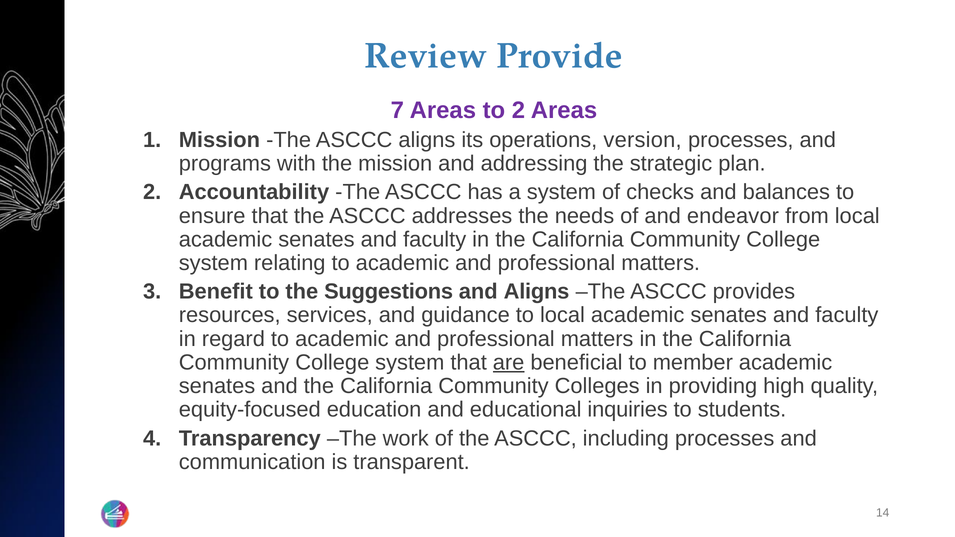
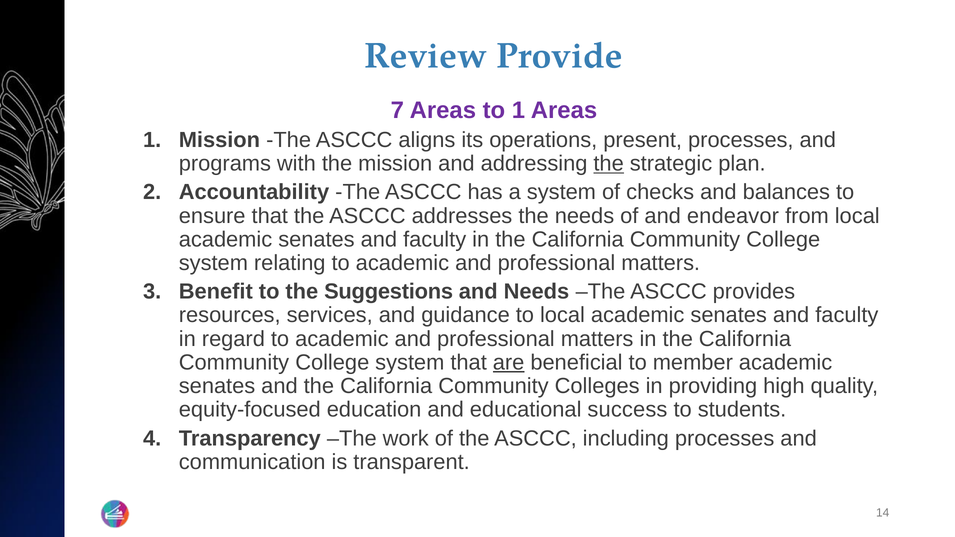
to 2: 2 -> 1
version: version -> present
the at (609, 164) underline: none -> present
and Aligns: Aligns -> Needs
inquiries: inquiries -> success
